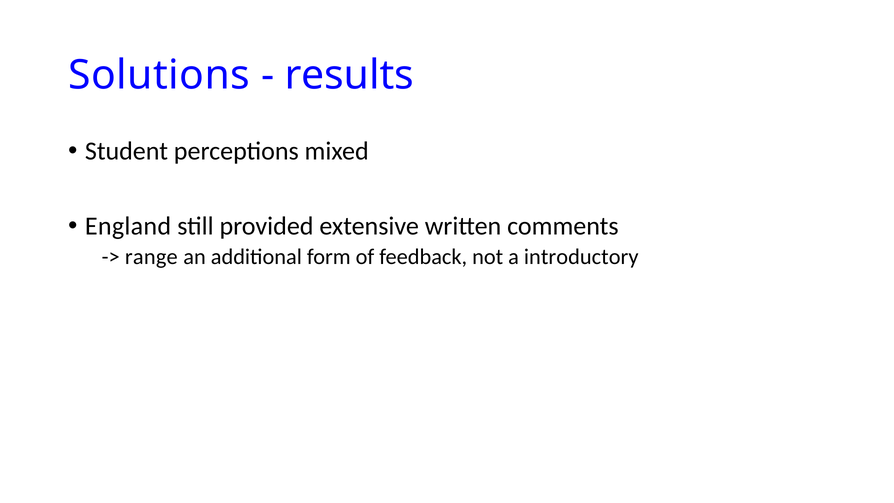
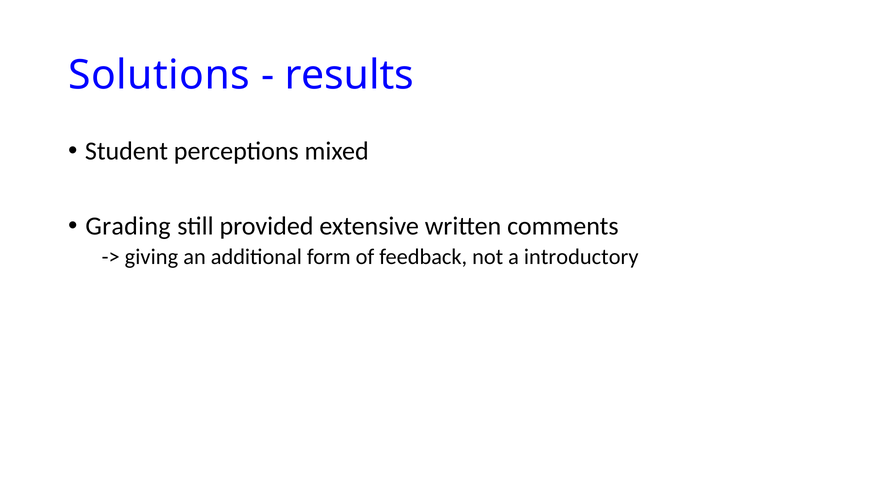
England: England -> Grading
range: range -> giving
